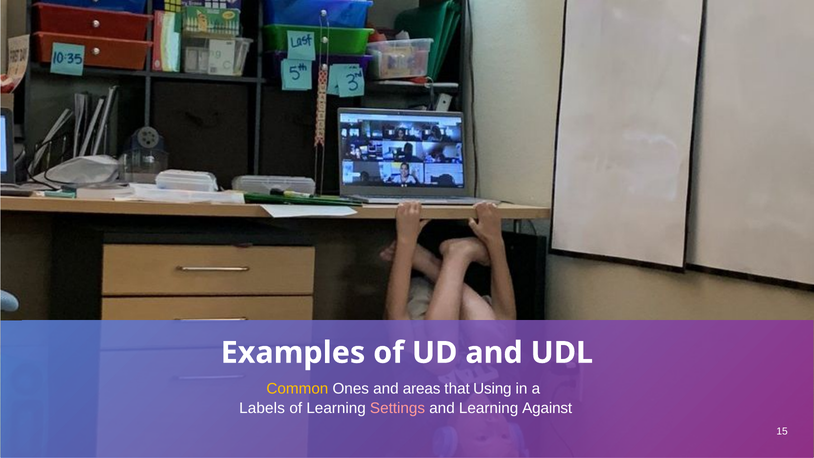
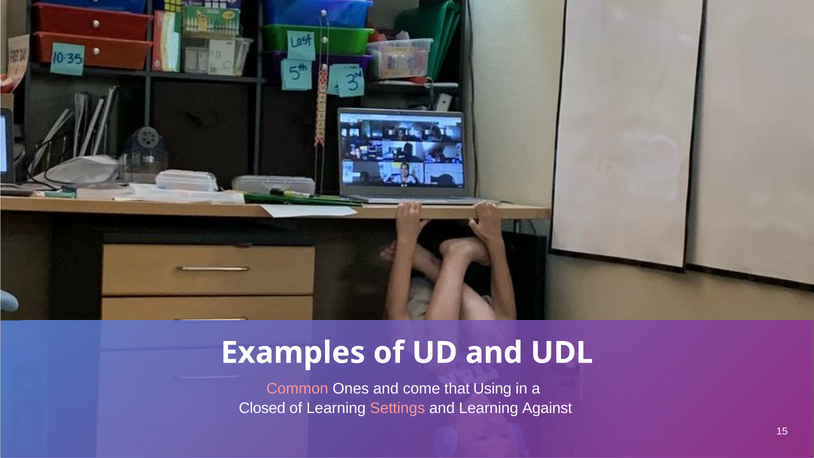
Common colour: yellow -> pink
areas: areas -> come
Labels: Labels -> Closed
